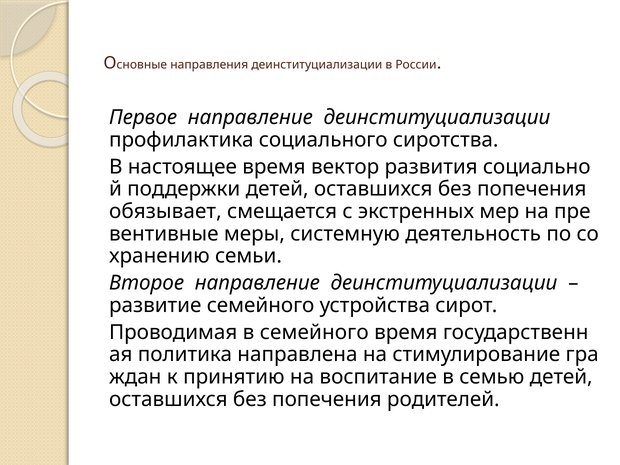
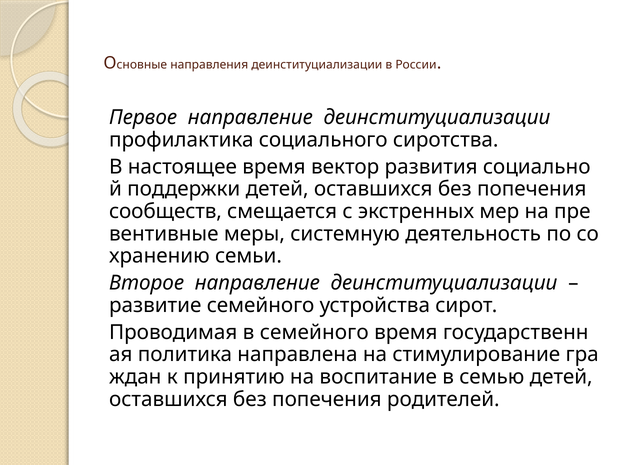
обязывает: обязывает -> сообществ
